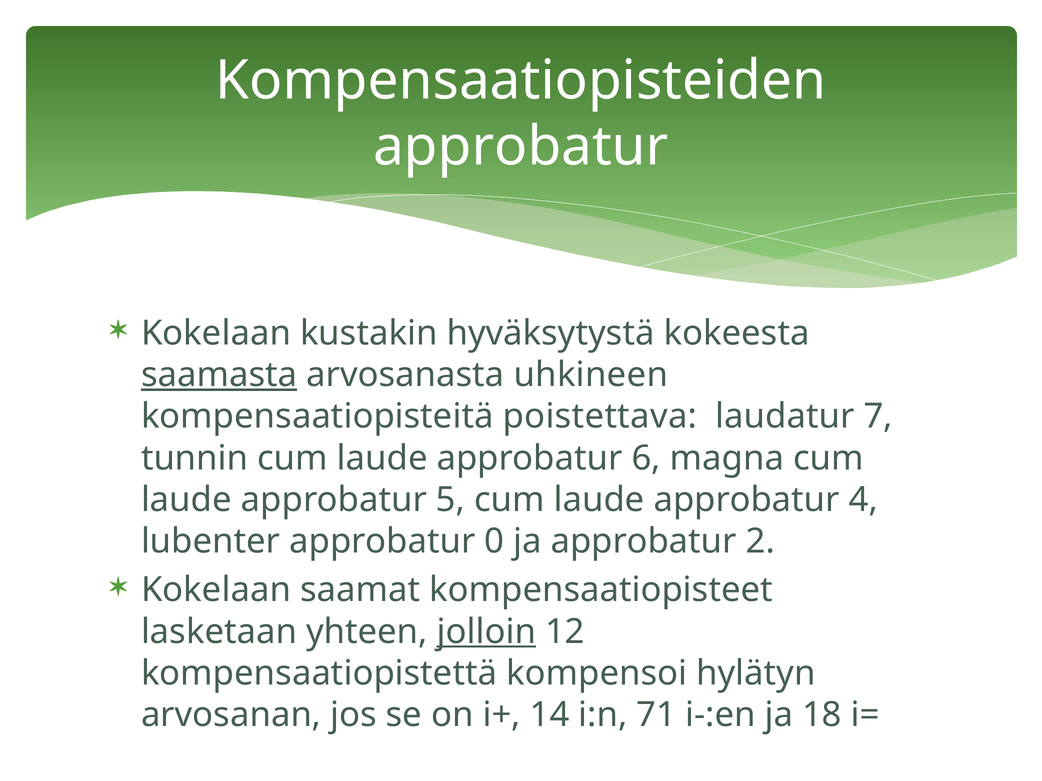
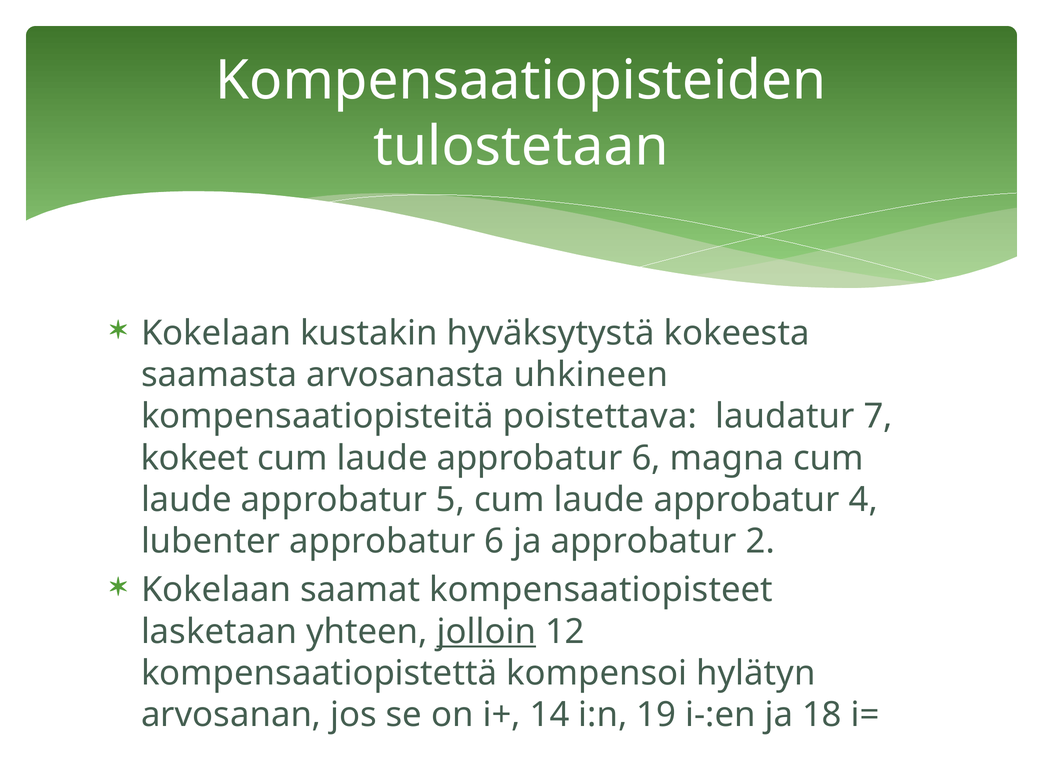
approbatur at (521, 147): approbatur -> tulostetaan
saamasta underline: present -> none
tunnin: tunnin -> kokeet
lubenter approbatur 0: 0 -> 6
71: 71 -> 19
